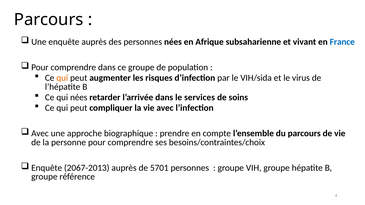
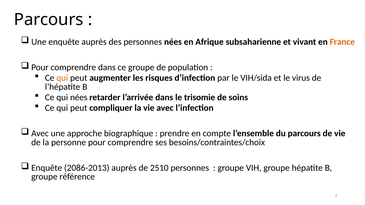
France colour: blue -> orange
services: services -> trisomie
2067-2013: 2067-2013 -> 2086-2013
5701: 5701 -> 2510
